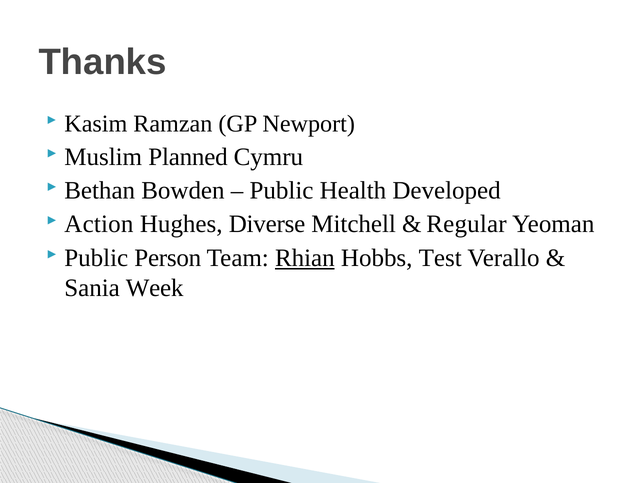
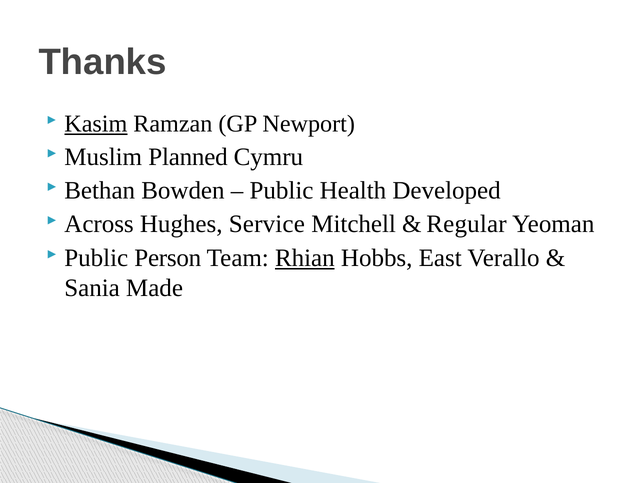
Kasim underline: none -> present
Action: Action -> Across
Diverse: Diverse -> Service
Test: Test -> East
Week: Week -> Made
